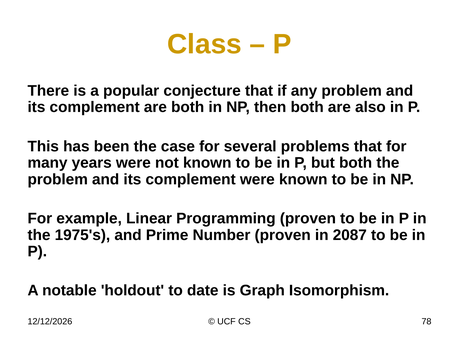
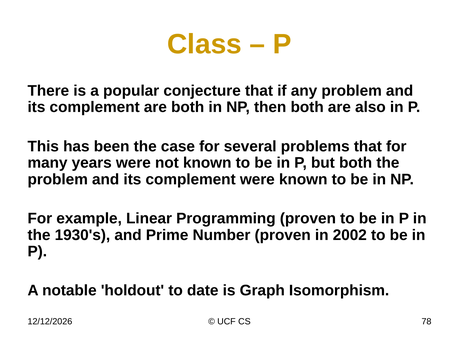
1975's: 1975's -> 1930's
2087: 2087 -> 2002
